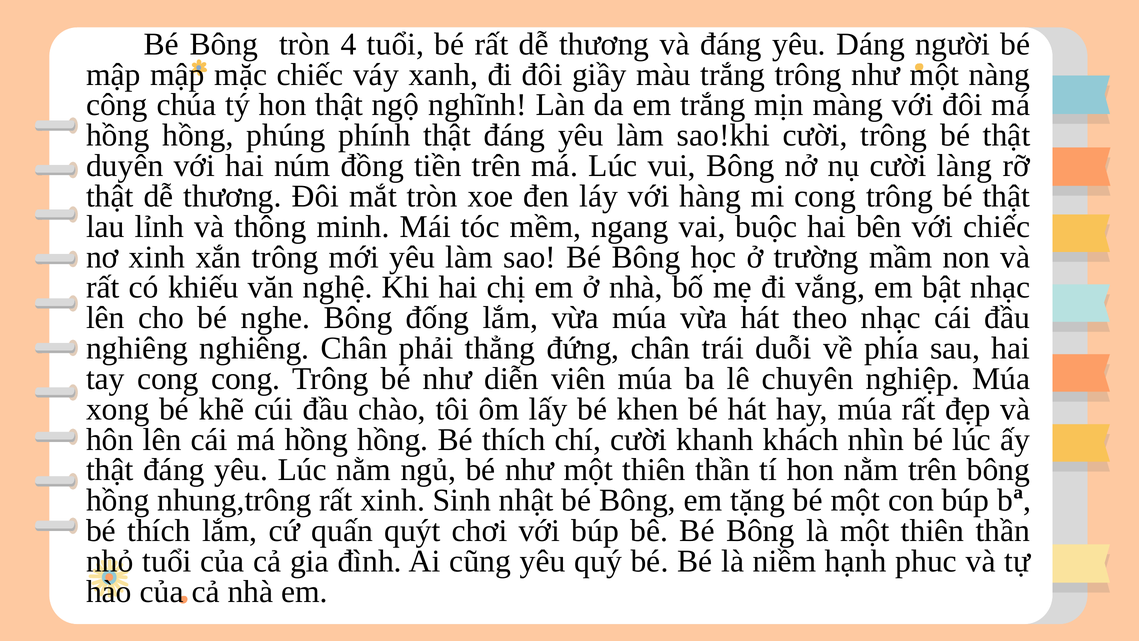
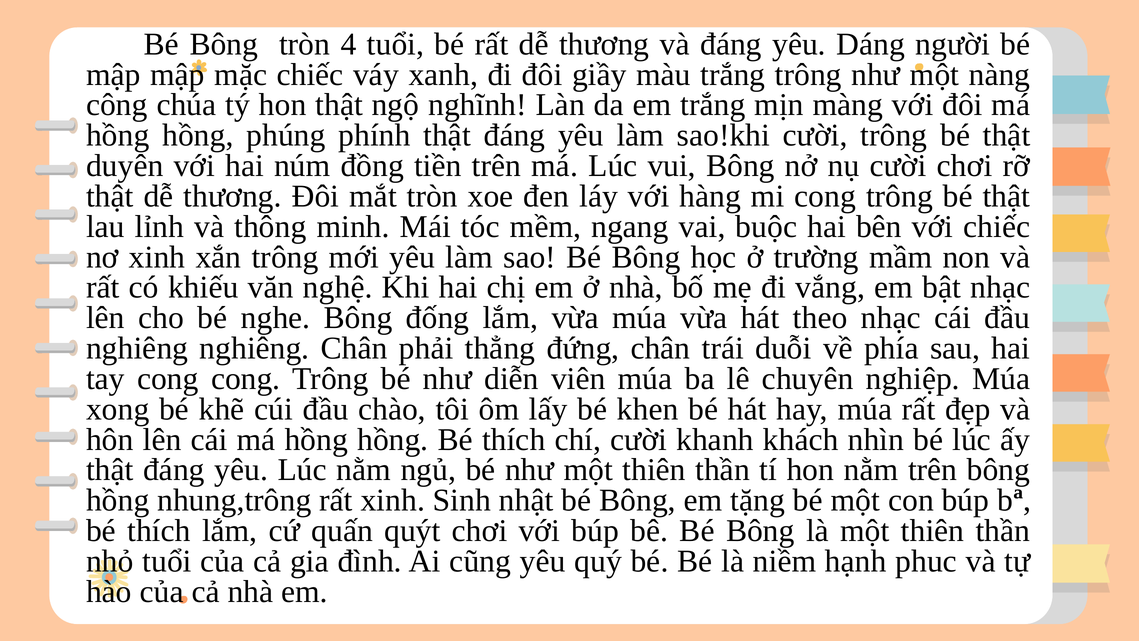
cười làng: làng -> chơi
